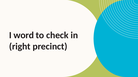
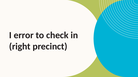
word: word -> error
